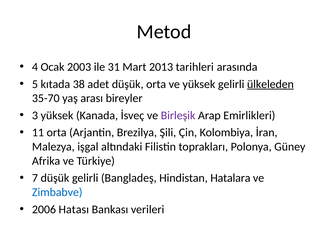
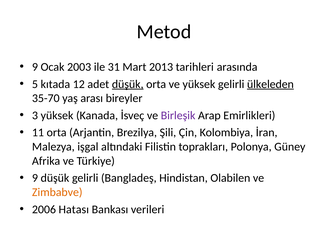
4 at (35, 67): 4 -> 9
38: 38 -> 12
düşük at (128, 84) underline: none -> present
7 at (35, 178): 7 -> 9
Hatalara: Hatalara -> Olabilen
Zimbabve colour: blue -> orange
